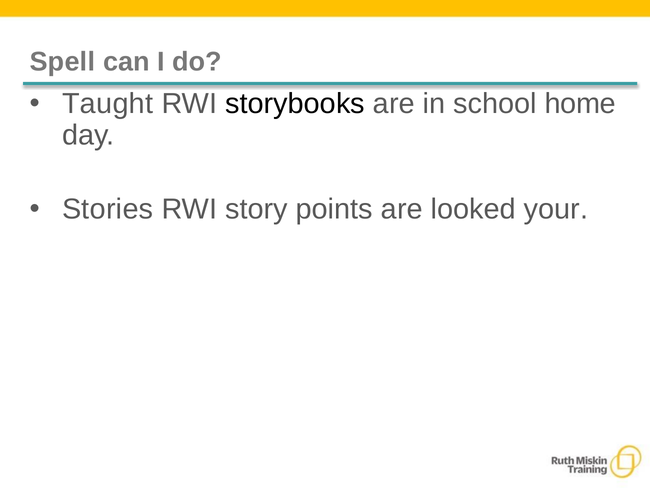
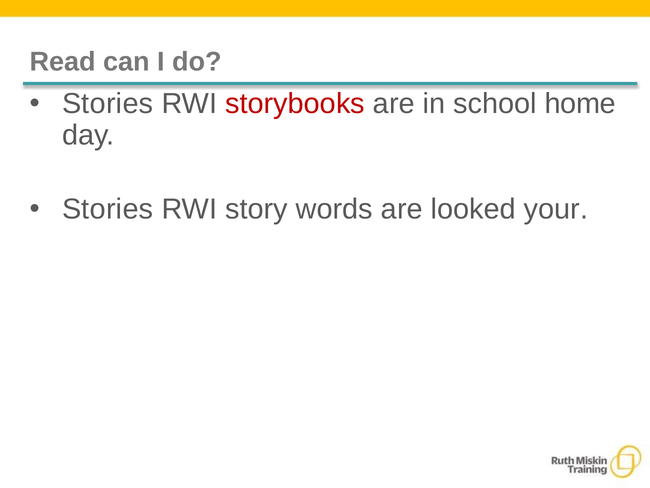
Spell: Spell -> Read
Taught at (108, 104): Taught -> Stories
storybooks colour: black -> red
points: points -> words
